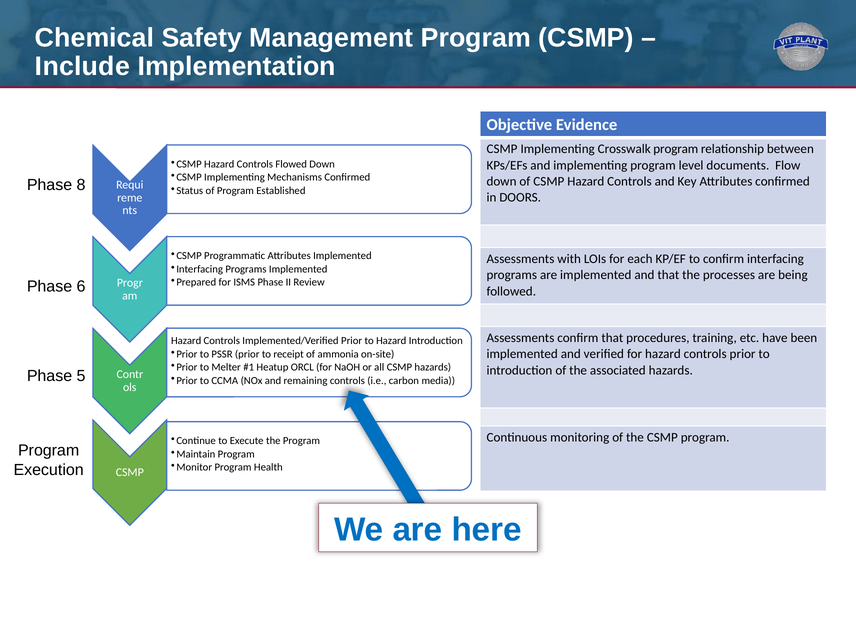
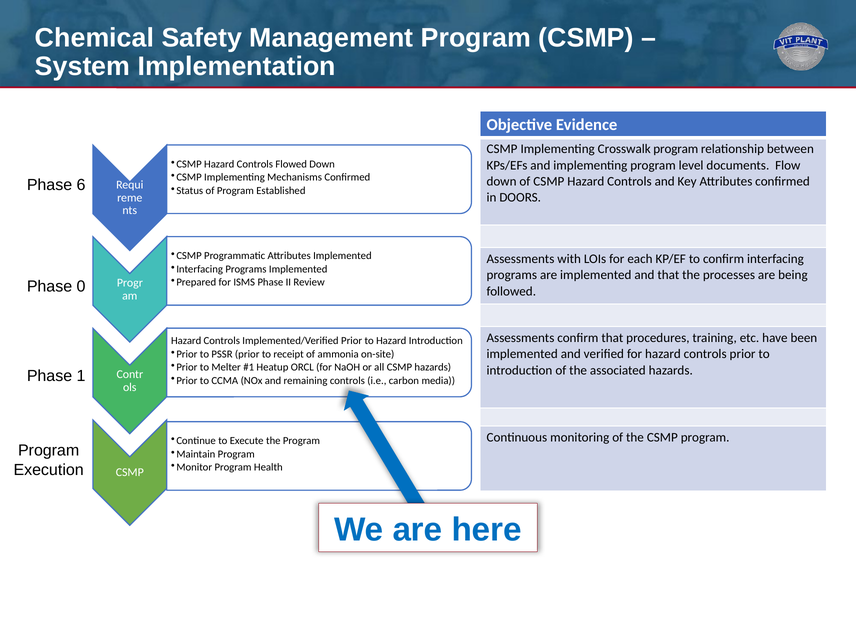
Include: Include -> System
8: 8 -> 6
6: 6 -> 0
5: 5 -> 1
